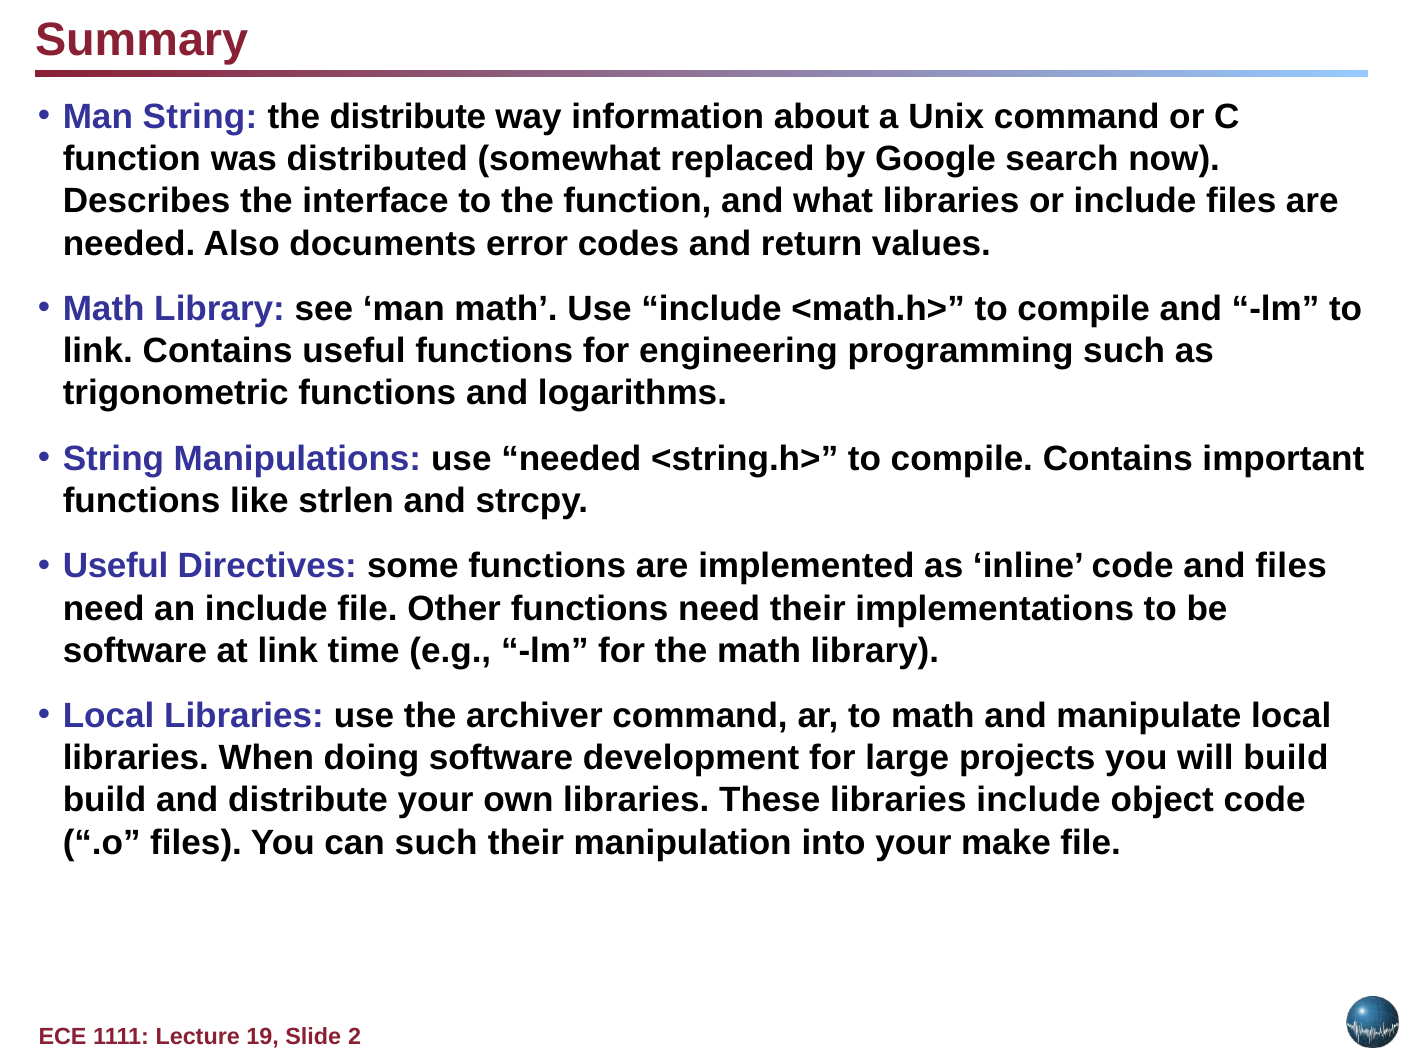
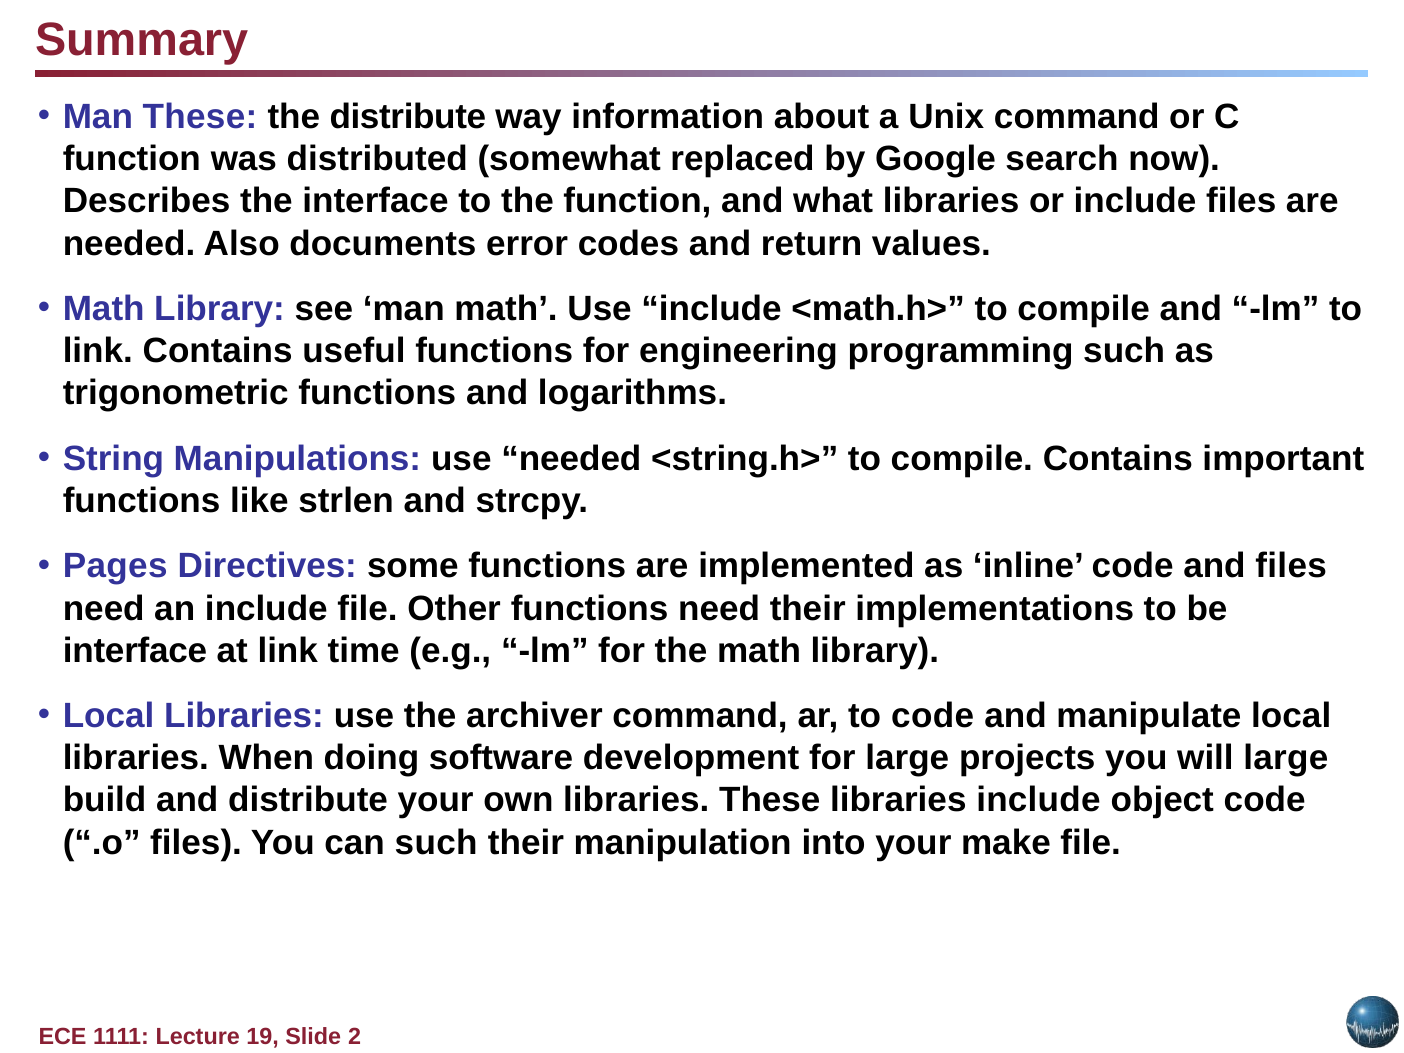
Man String: String -> These
Useful at (116, 566): Useful -> Pages
software at (135, 651): software -> interface
to math: math -> code
will build: build -> large
